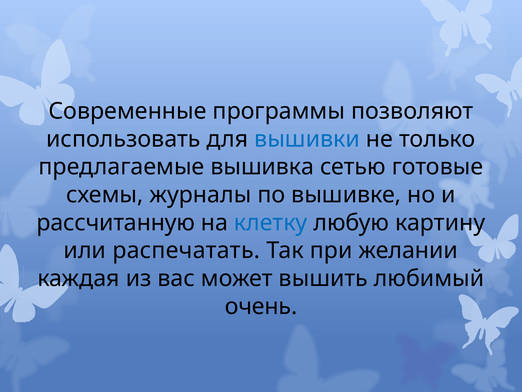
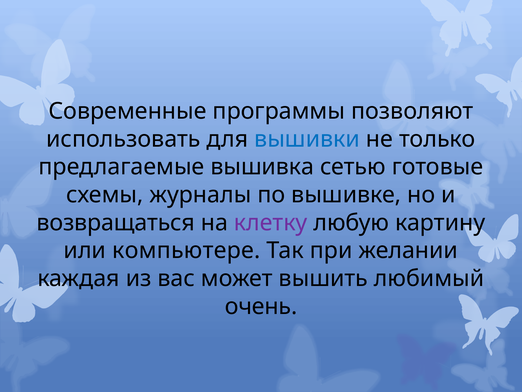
рассчитанную: рассчитанную -> возвращаться
клетку colour: blue -> purple
распечатать: распечатать -> компьютере
